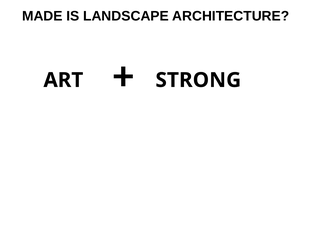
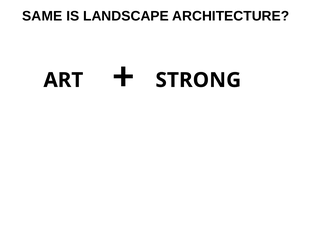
MADE: MADE -> SAME
